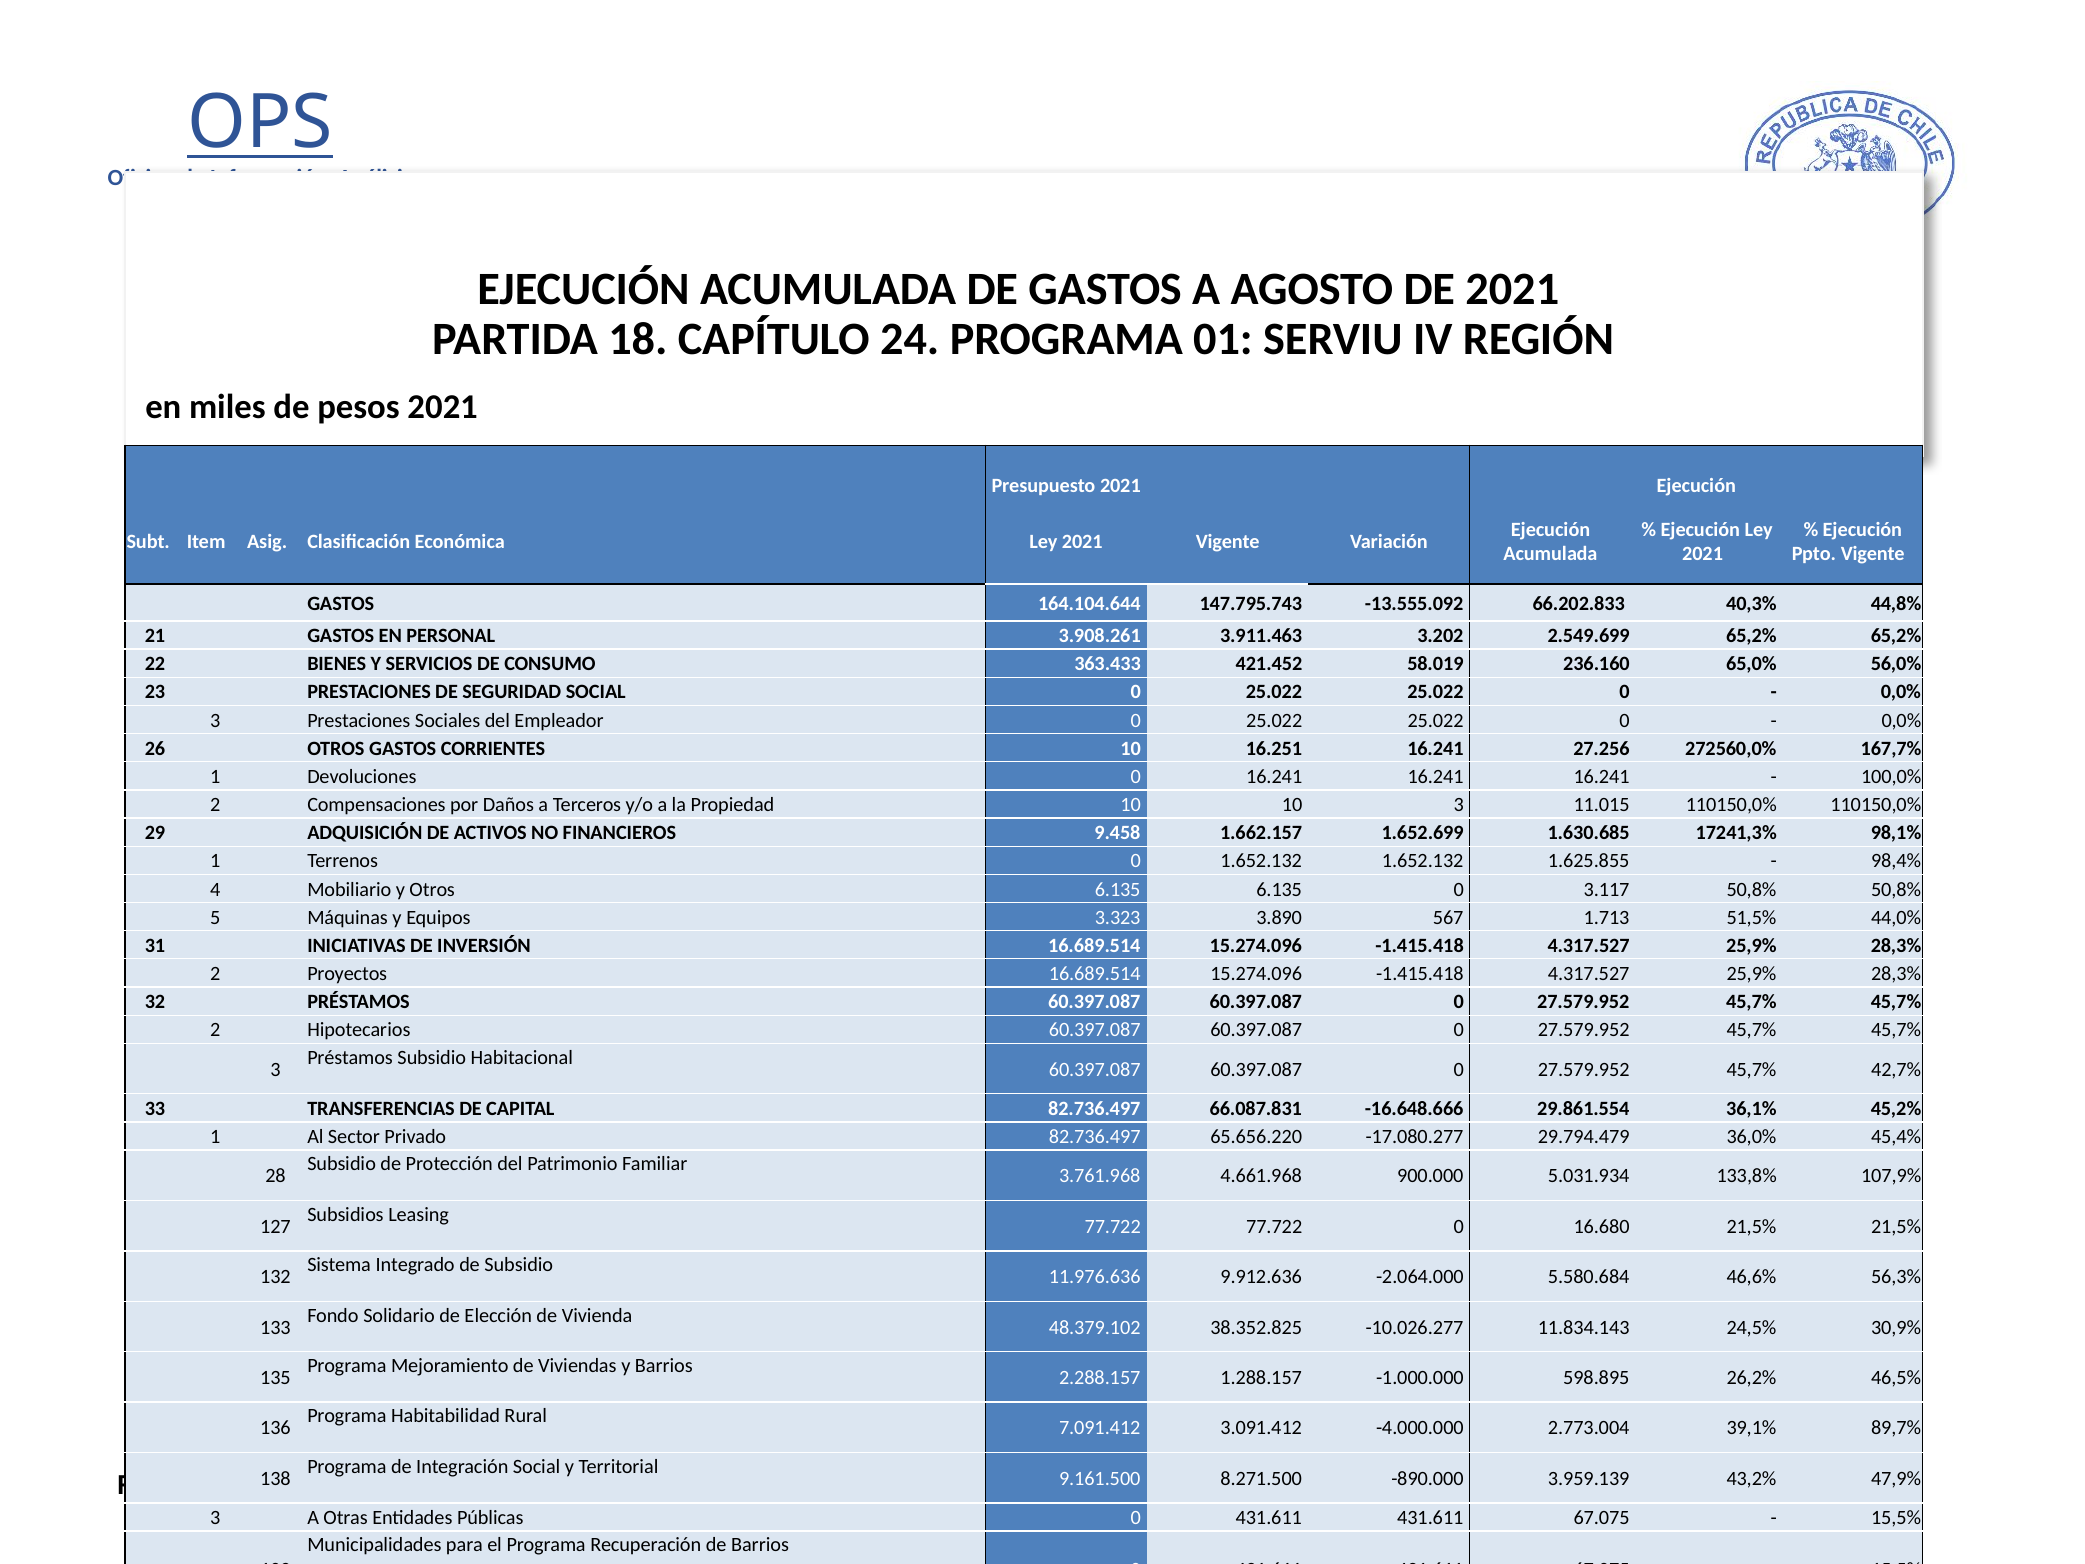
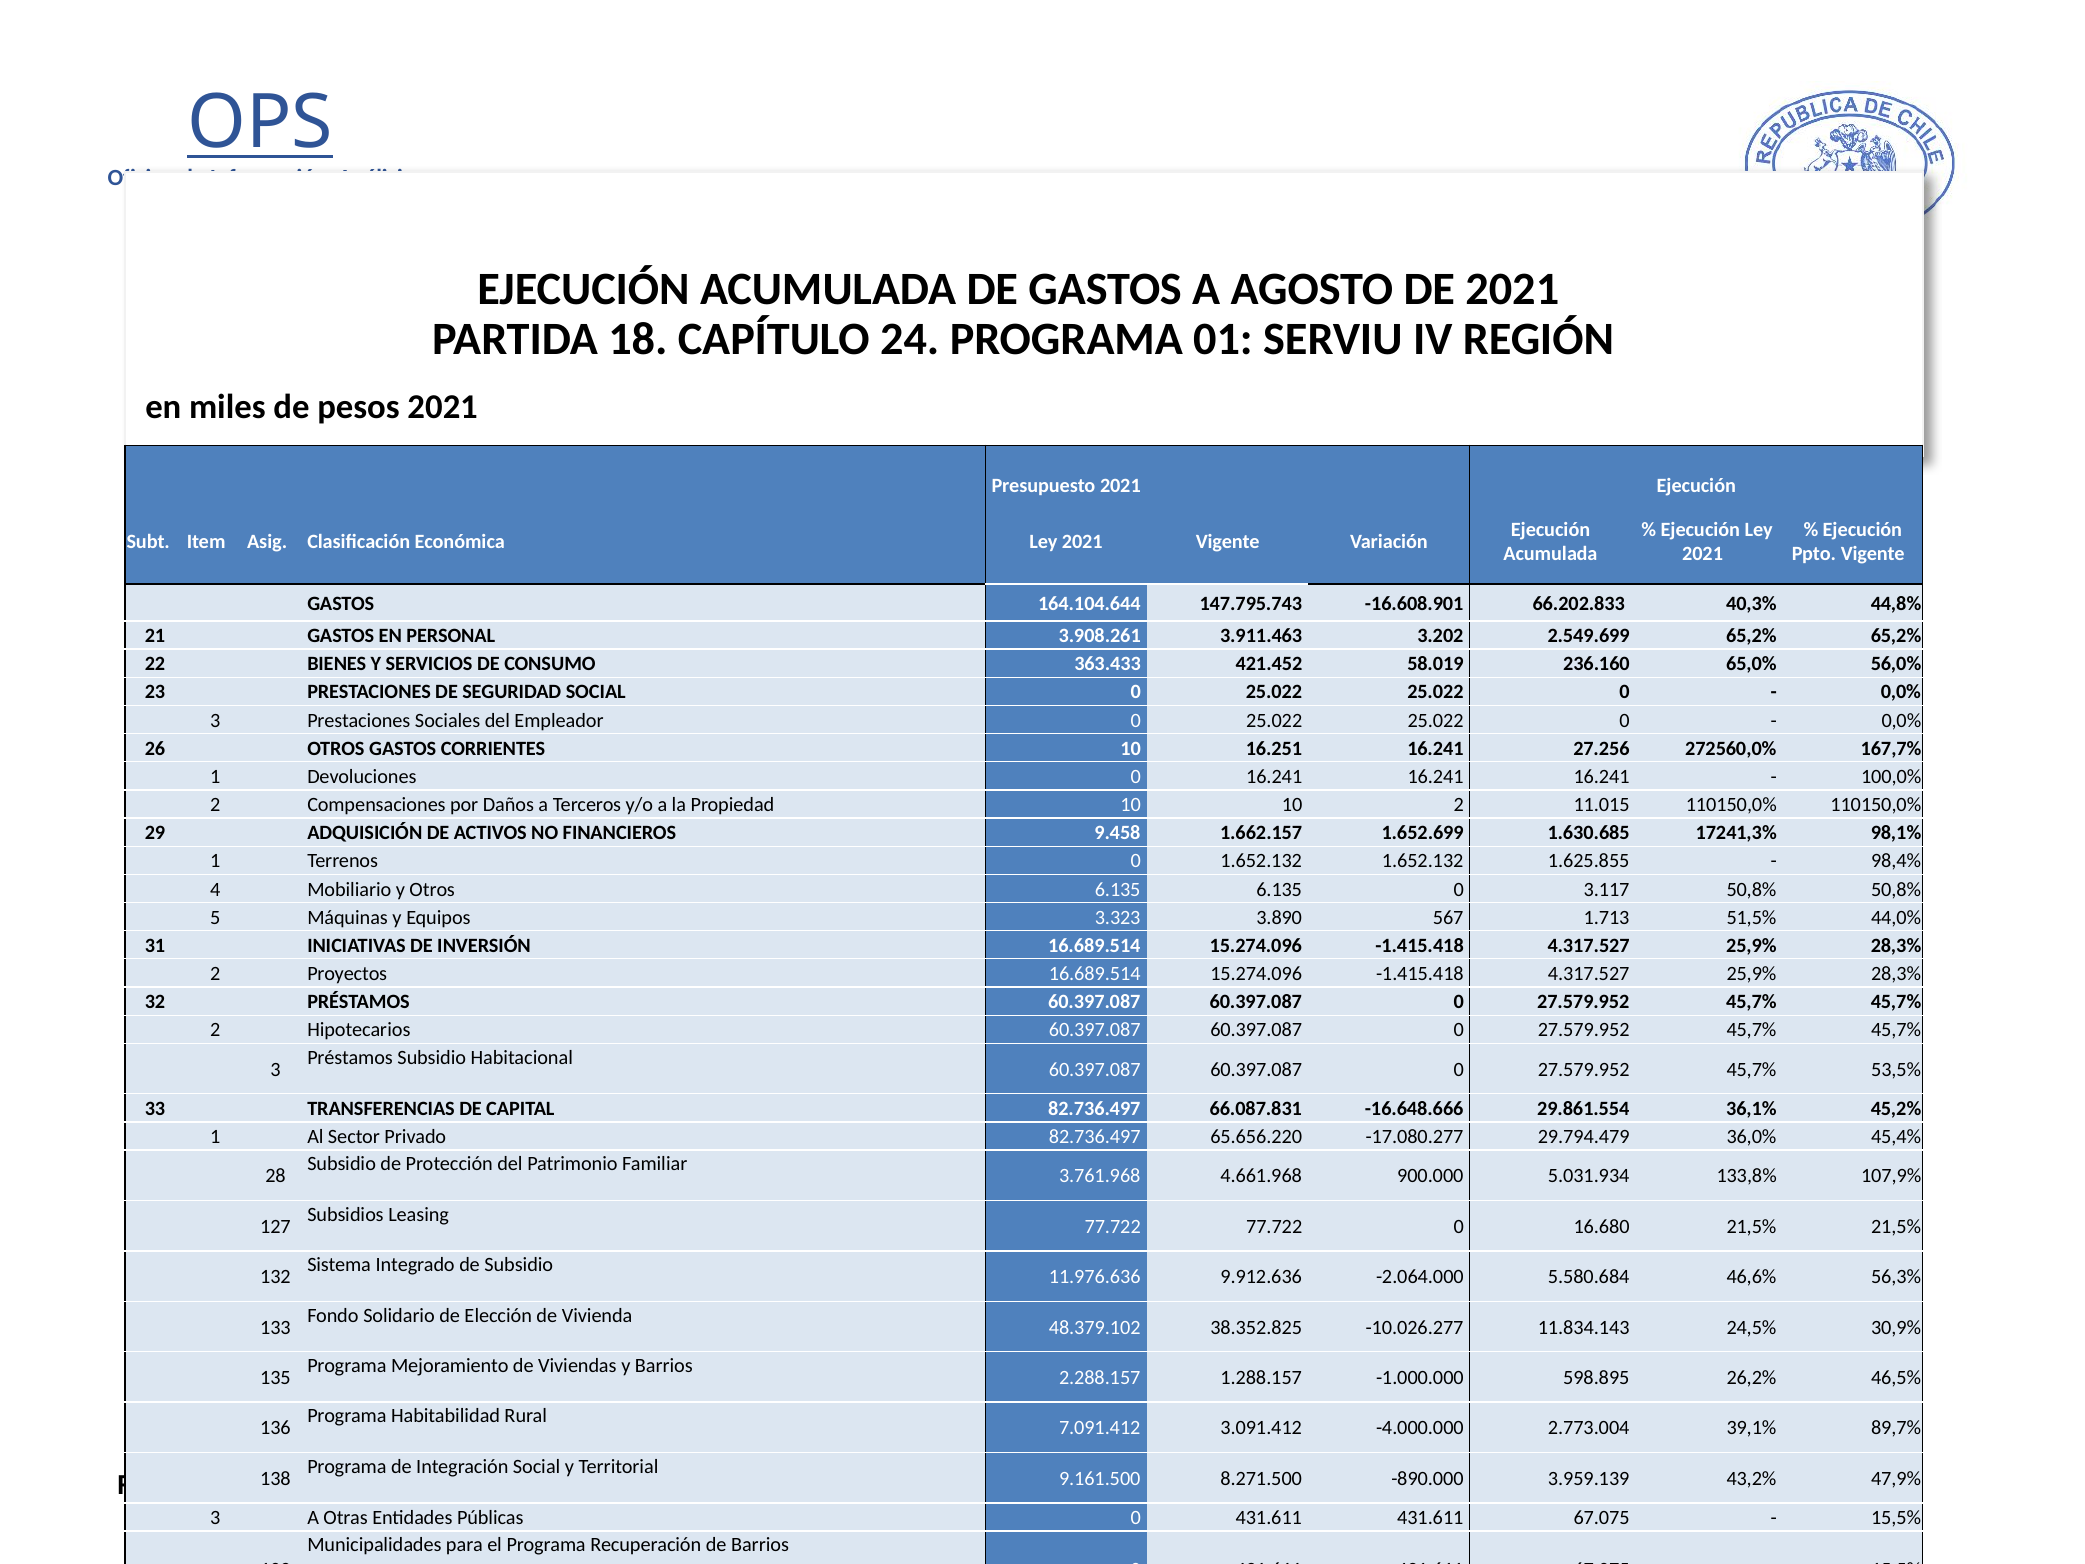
-13.555.092: -13.555.092 -> -16.608.901
10 3: 3 -> 2
42,7%: 42,7% -> 53,5%
